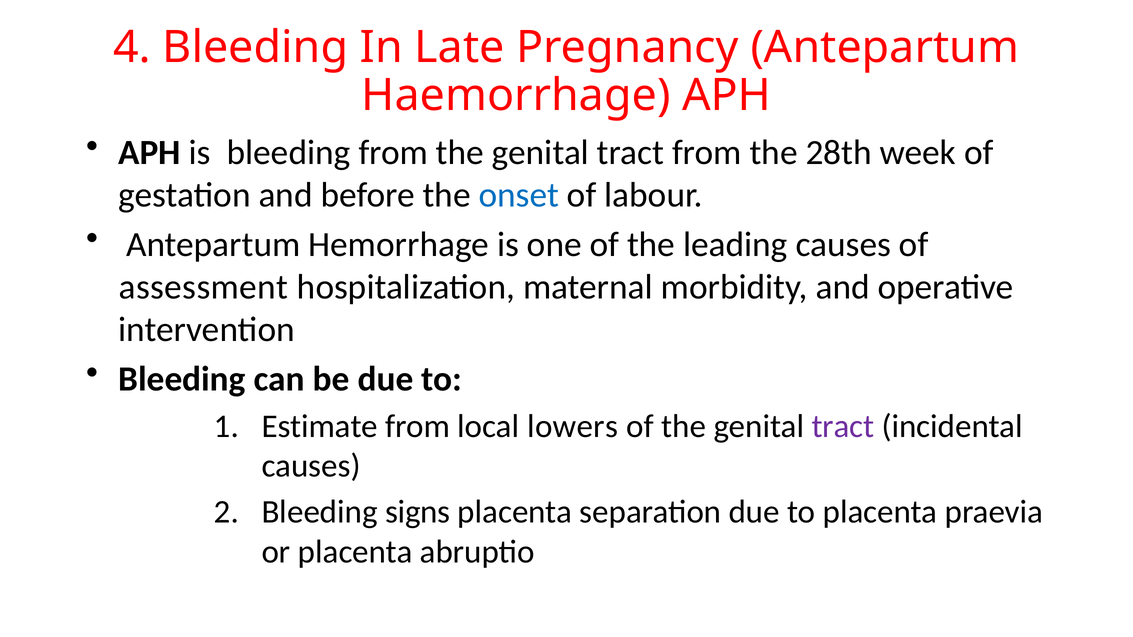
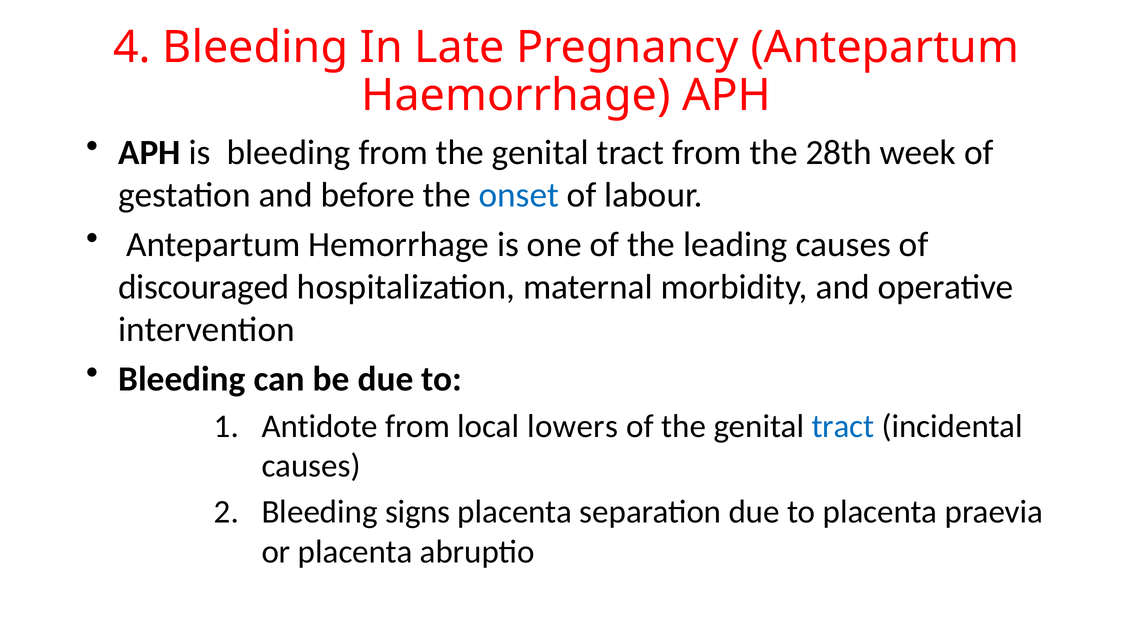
assessment: assessment -> discouraged
Estimate: Estimate -> Antidote
tract at (843, 427) colour: purple -> blue
